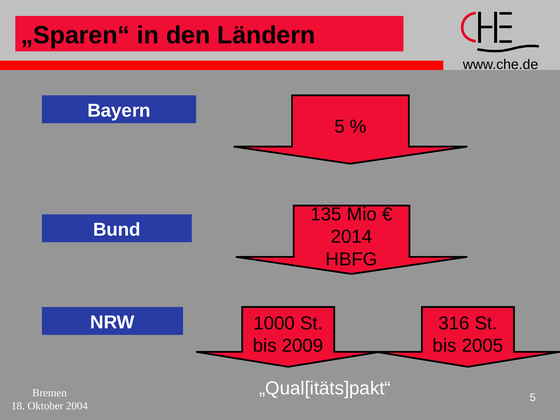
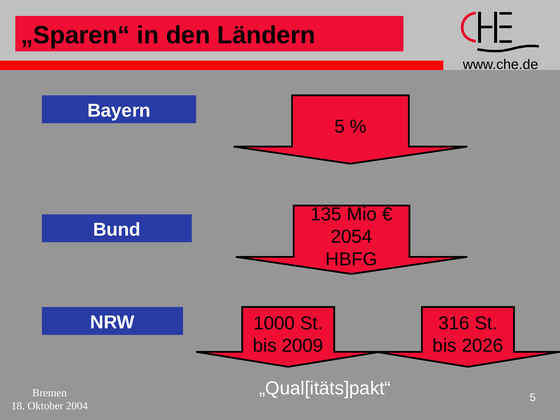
2014: 2014 -> 2054
2005: 2005 -> 2026
